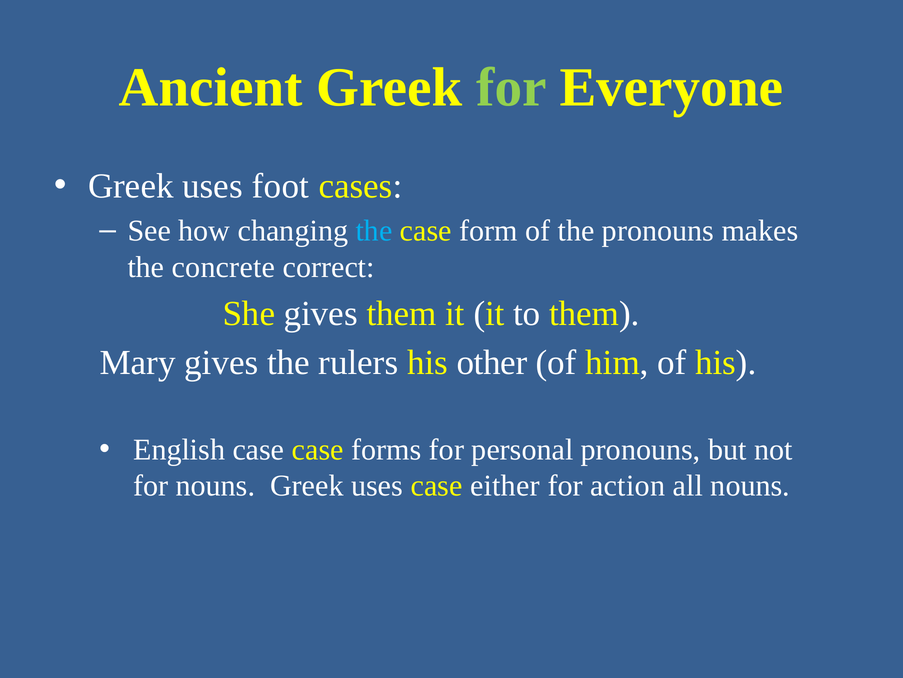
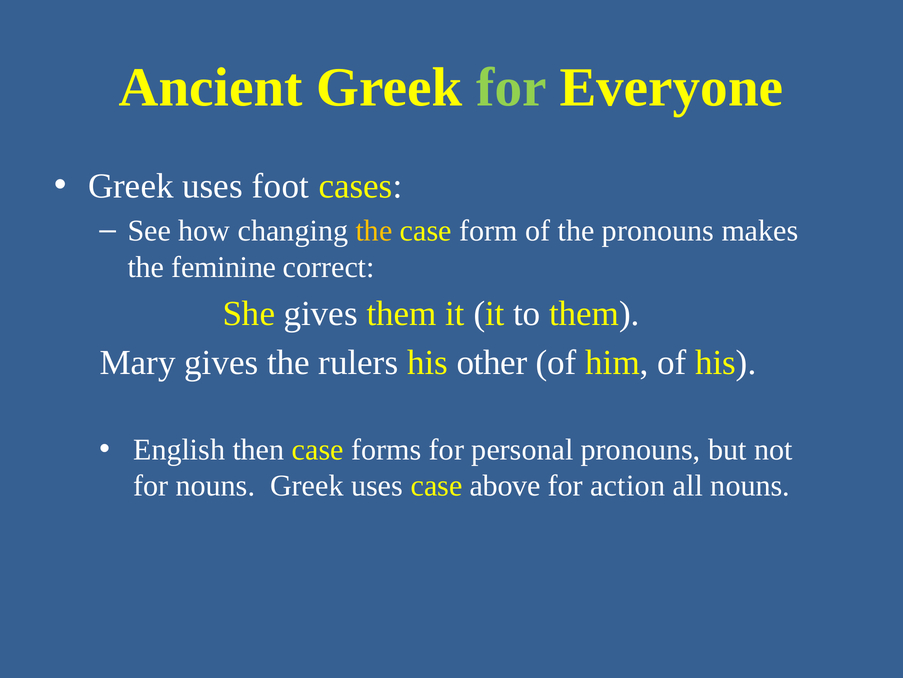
the at (374, 231) colour: light blue -> yellow
concrete: concrete -> feminine
English case: case -> then
either: either -> above
